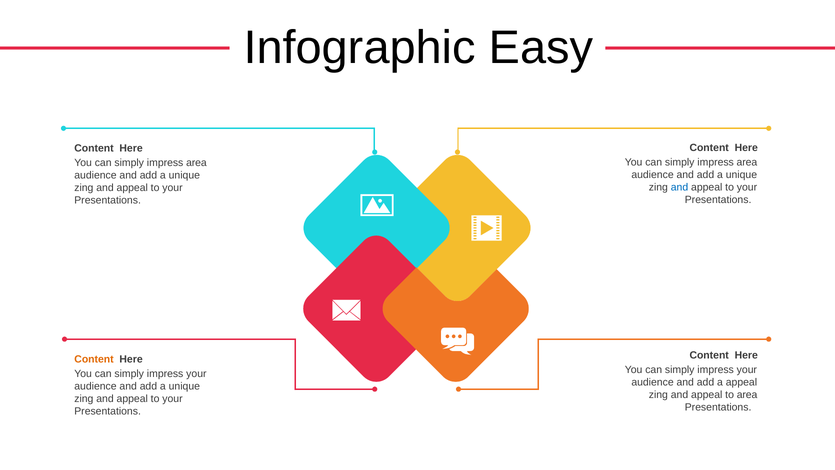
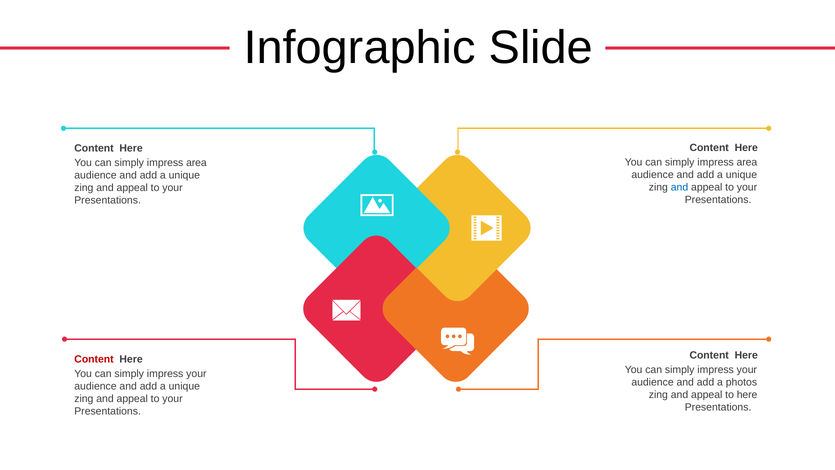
Easy: Easy -> Slide
Content at (94, 359) colour: orange -> red
a appeal: appeal -> photos
to area: area -> here
